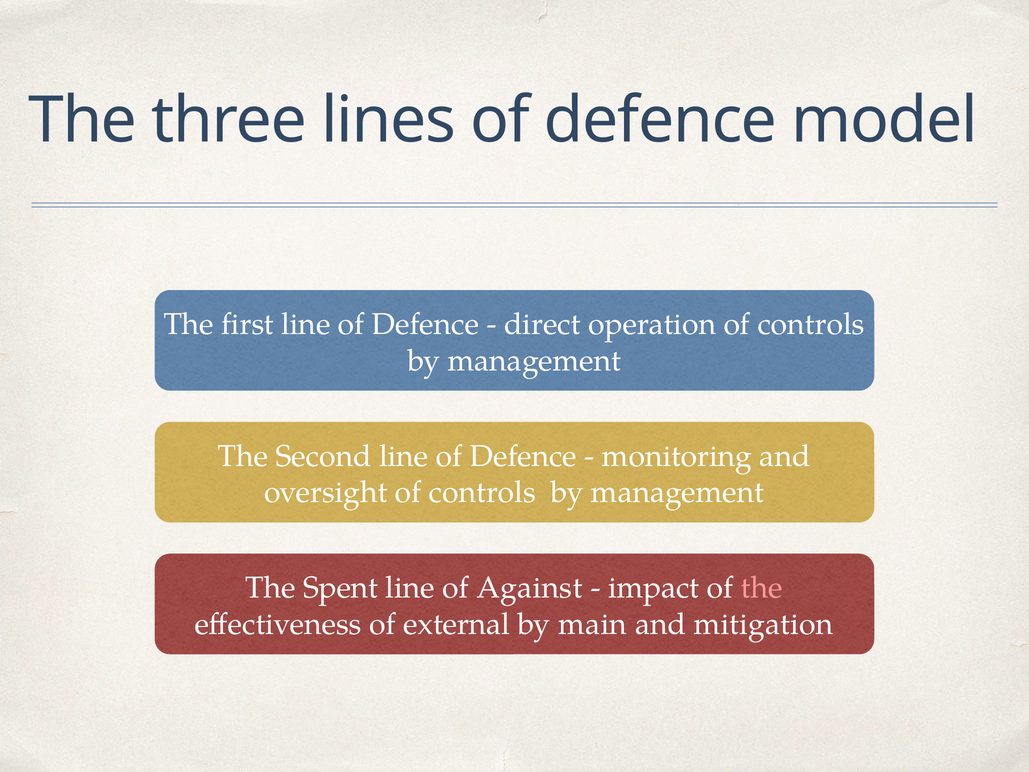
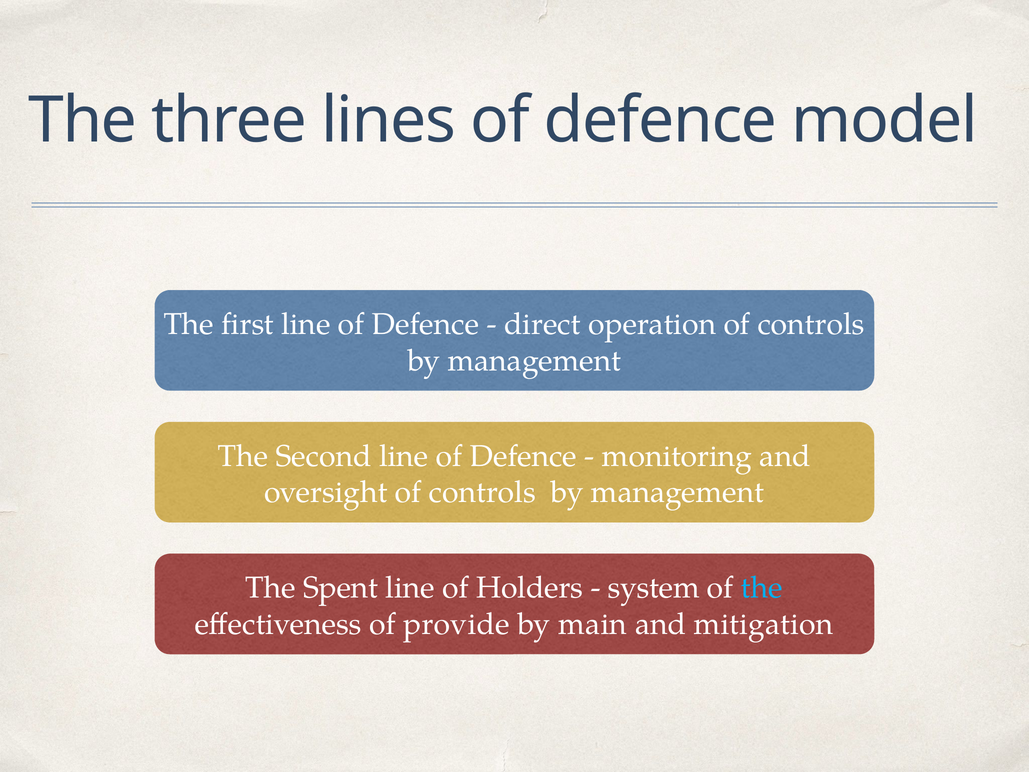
Against: Against -> Holders
impact: impact -> system
the at (762, 588) colour: pink -> light blue
external: external -> provide
